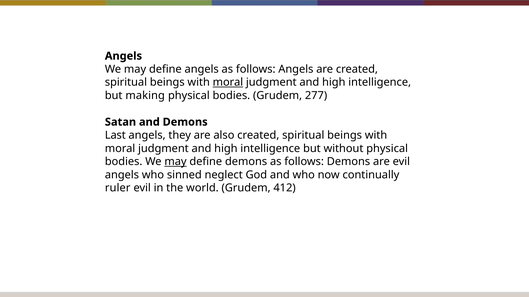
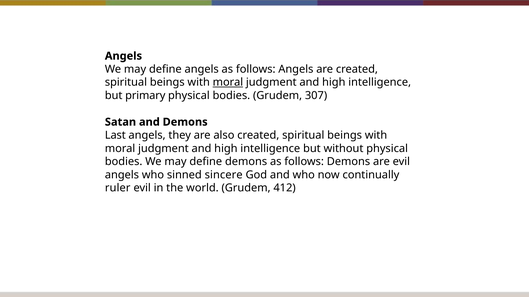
making: making -> primary
277: 277 -> 307
may at (176, 162) underline: present -> none
neglect: neglect -> sincere
